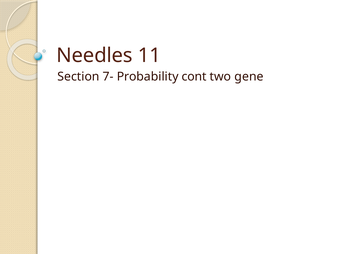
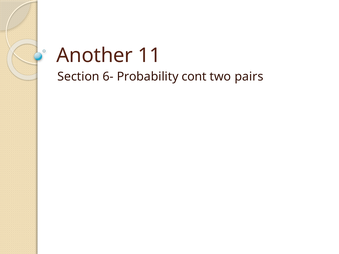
Needles: Needles -> Another
7-: 7- -> 6-
gene: gene -> pairs
